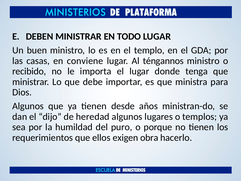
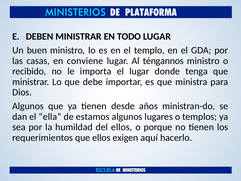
dijo: dijo -> ella
heredad: heredad -> estamos
del puro: puro -> ellos
obra: obra -> aquí
